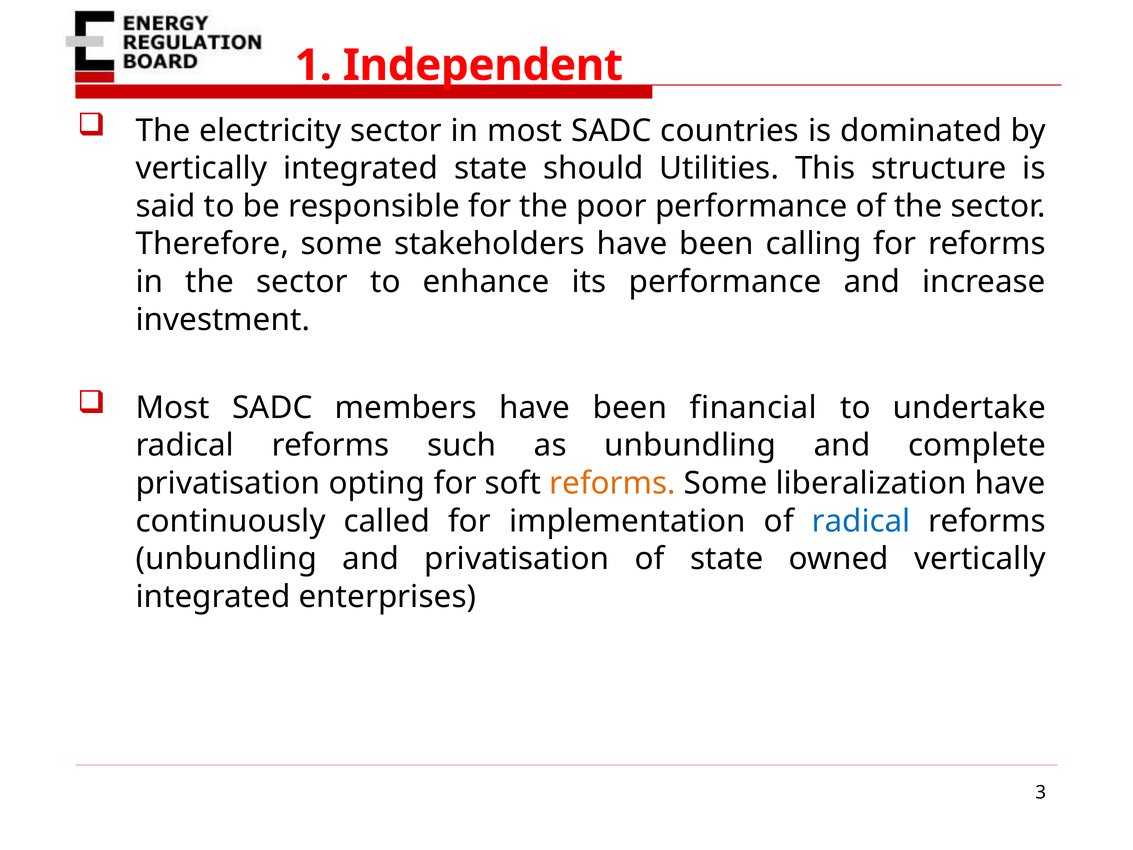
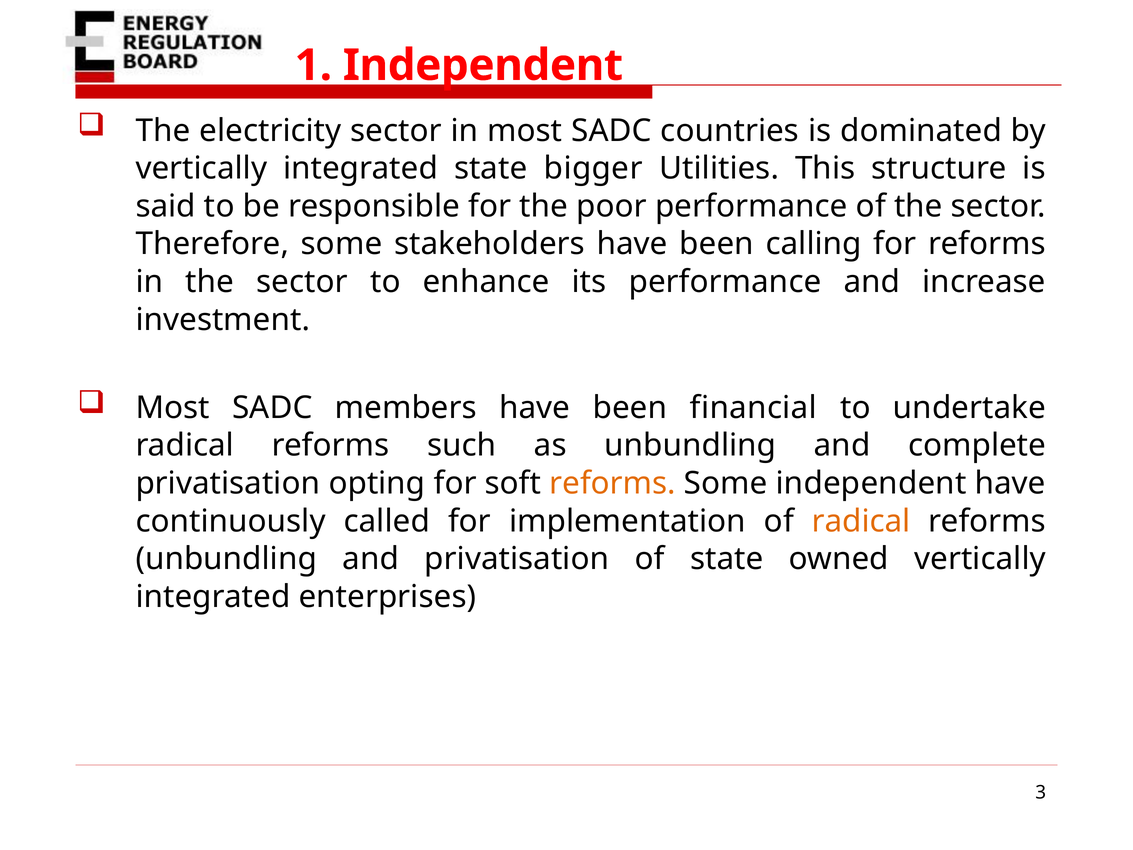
should: should -> bigger
Some liberalization: liberalization -> independent
radical at (861, 521) colour: blue -> orange
